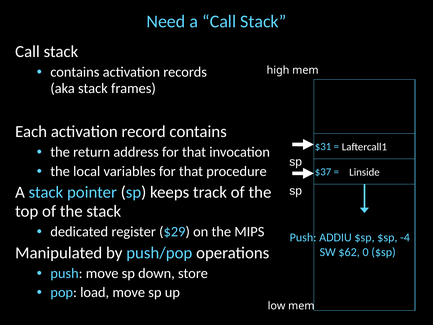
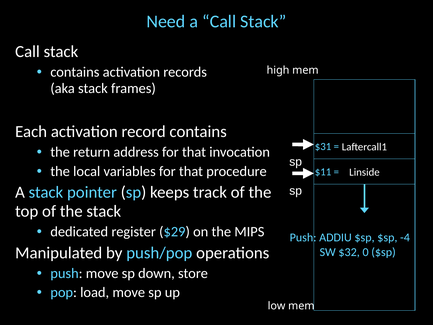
$37: $37 -> $11
$62: $62 -> $32
